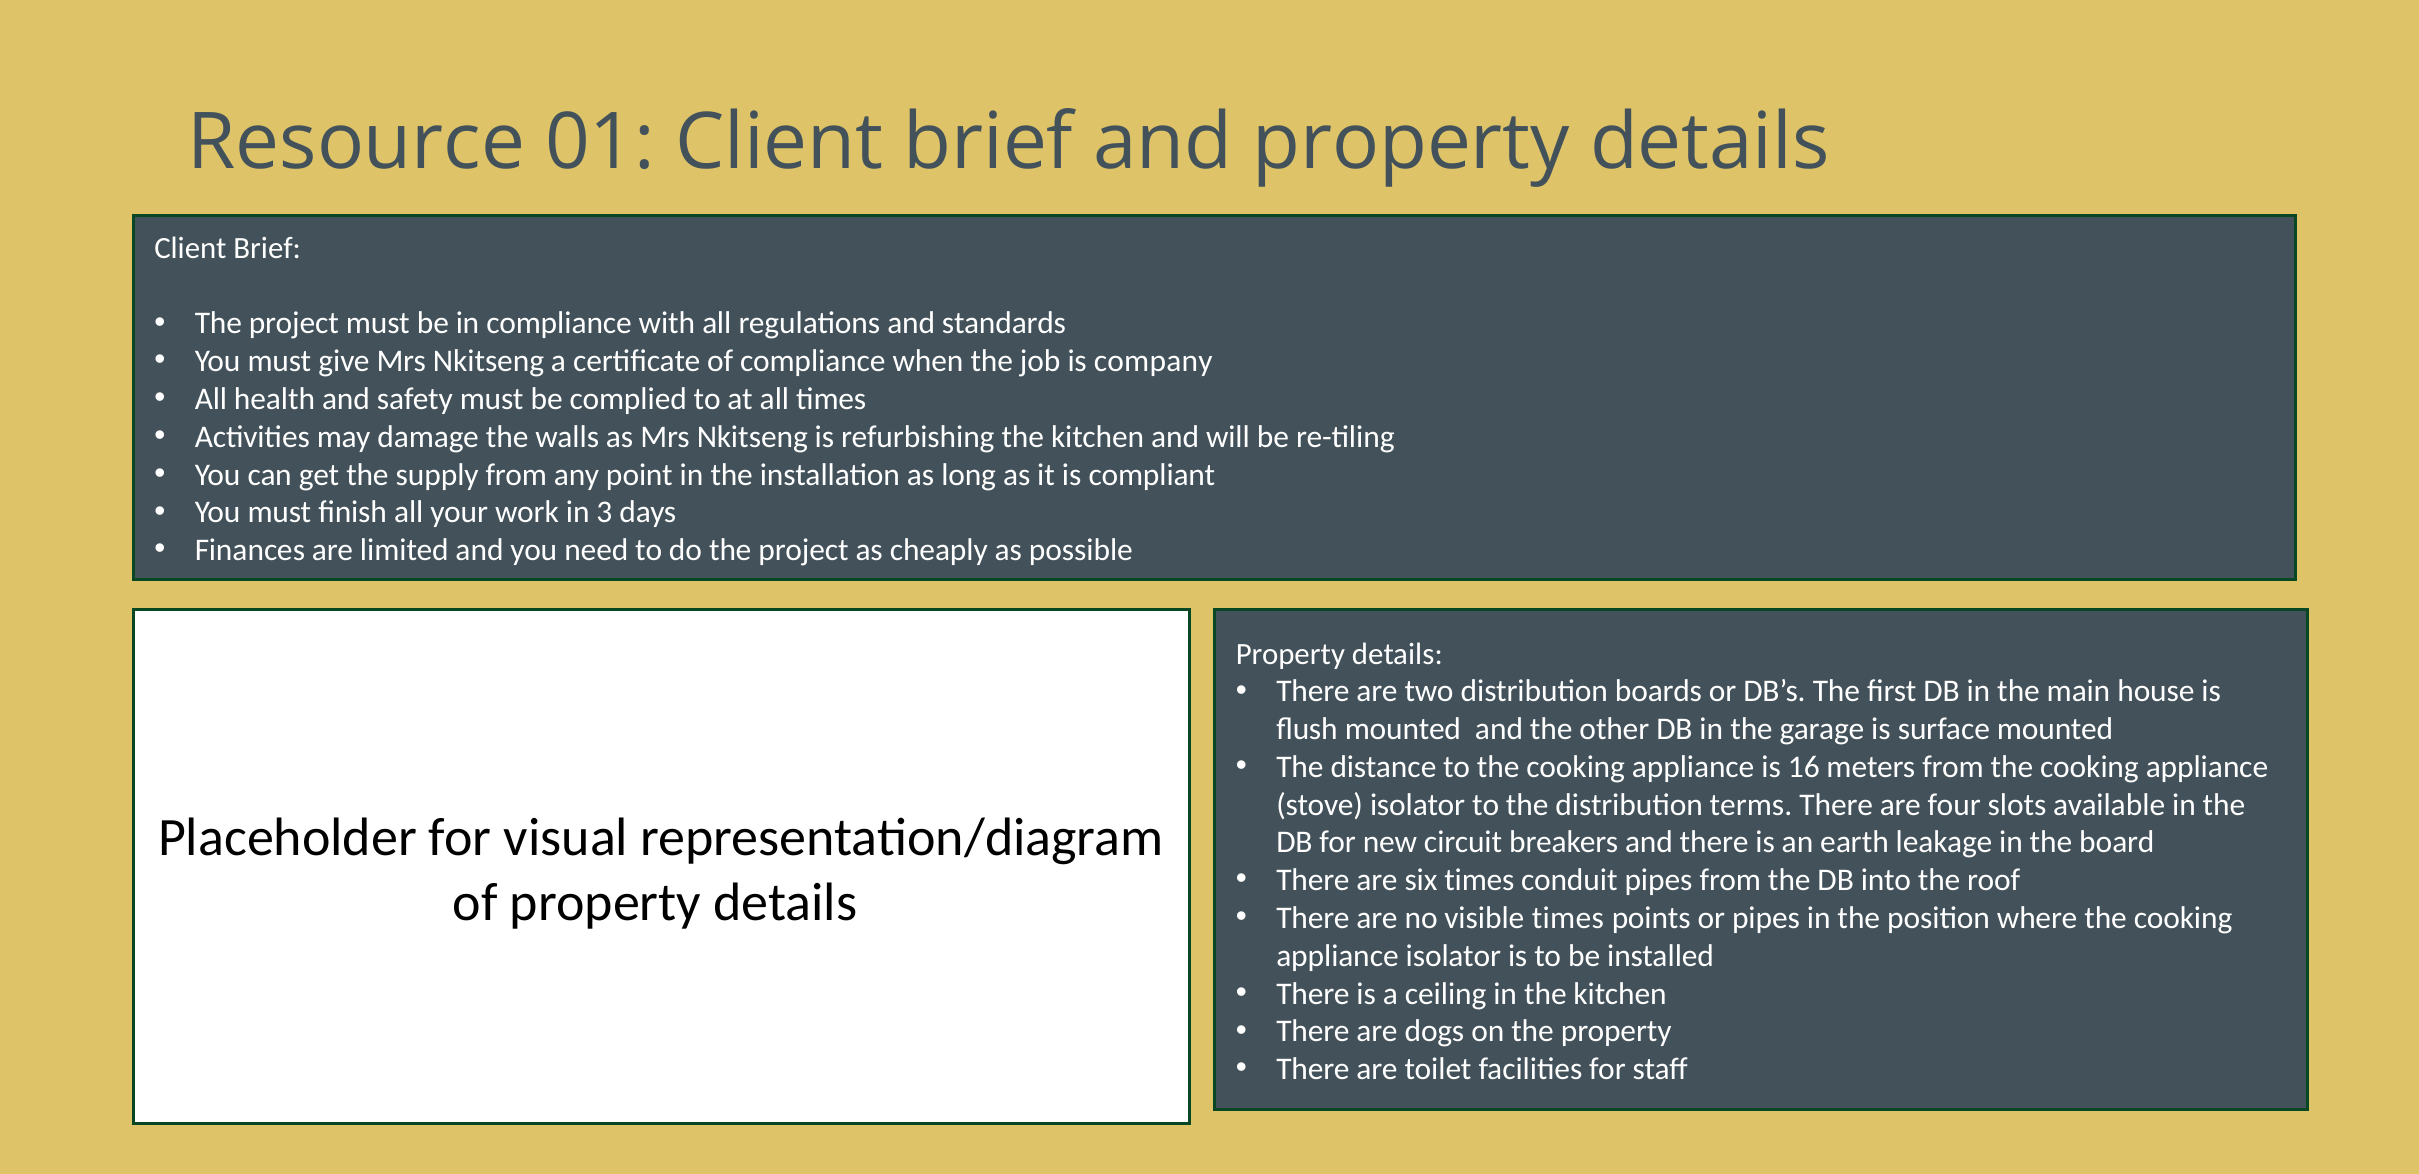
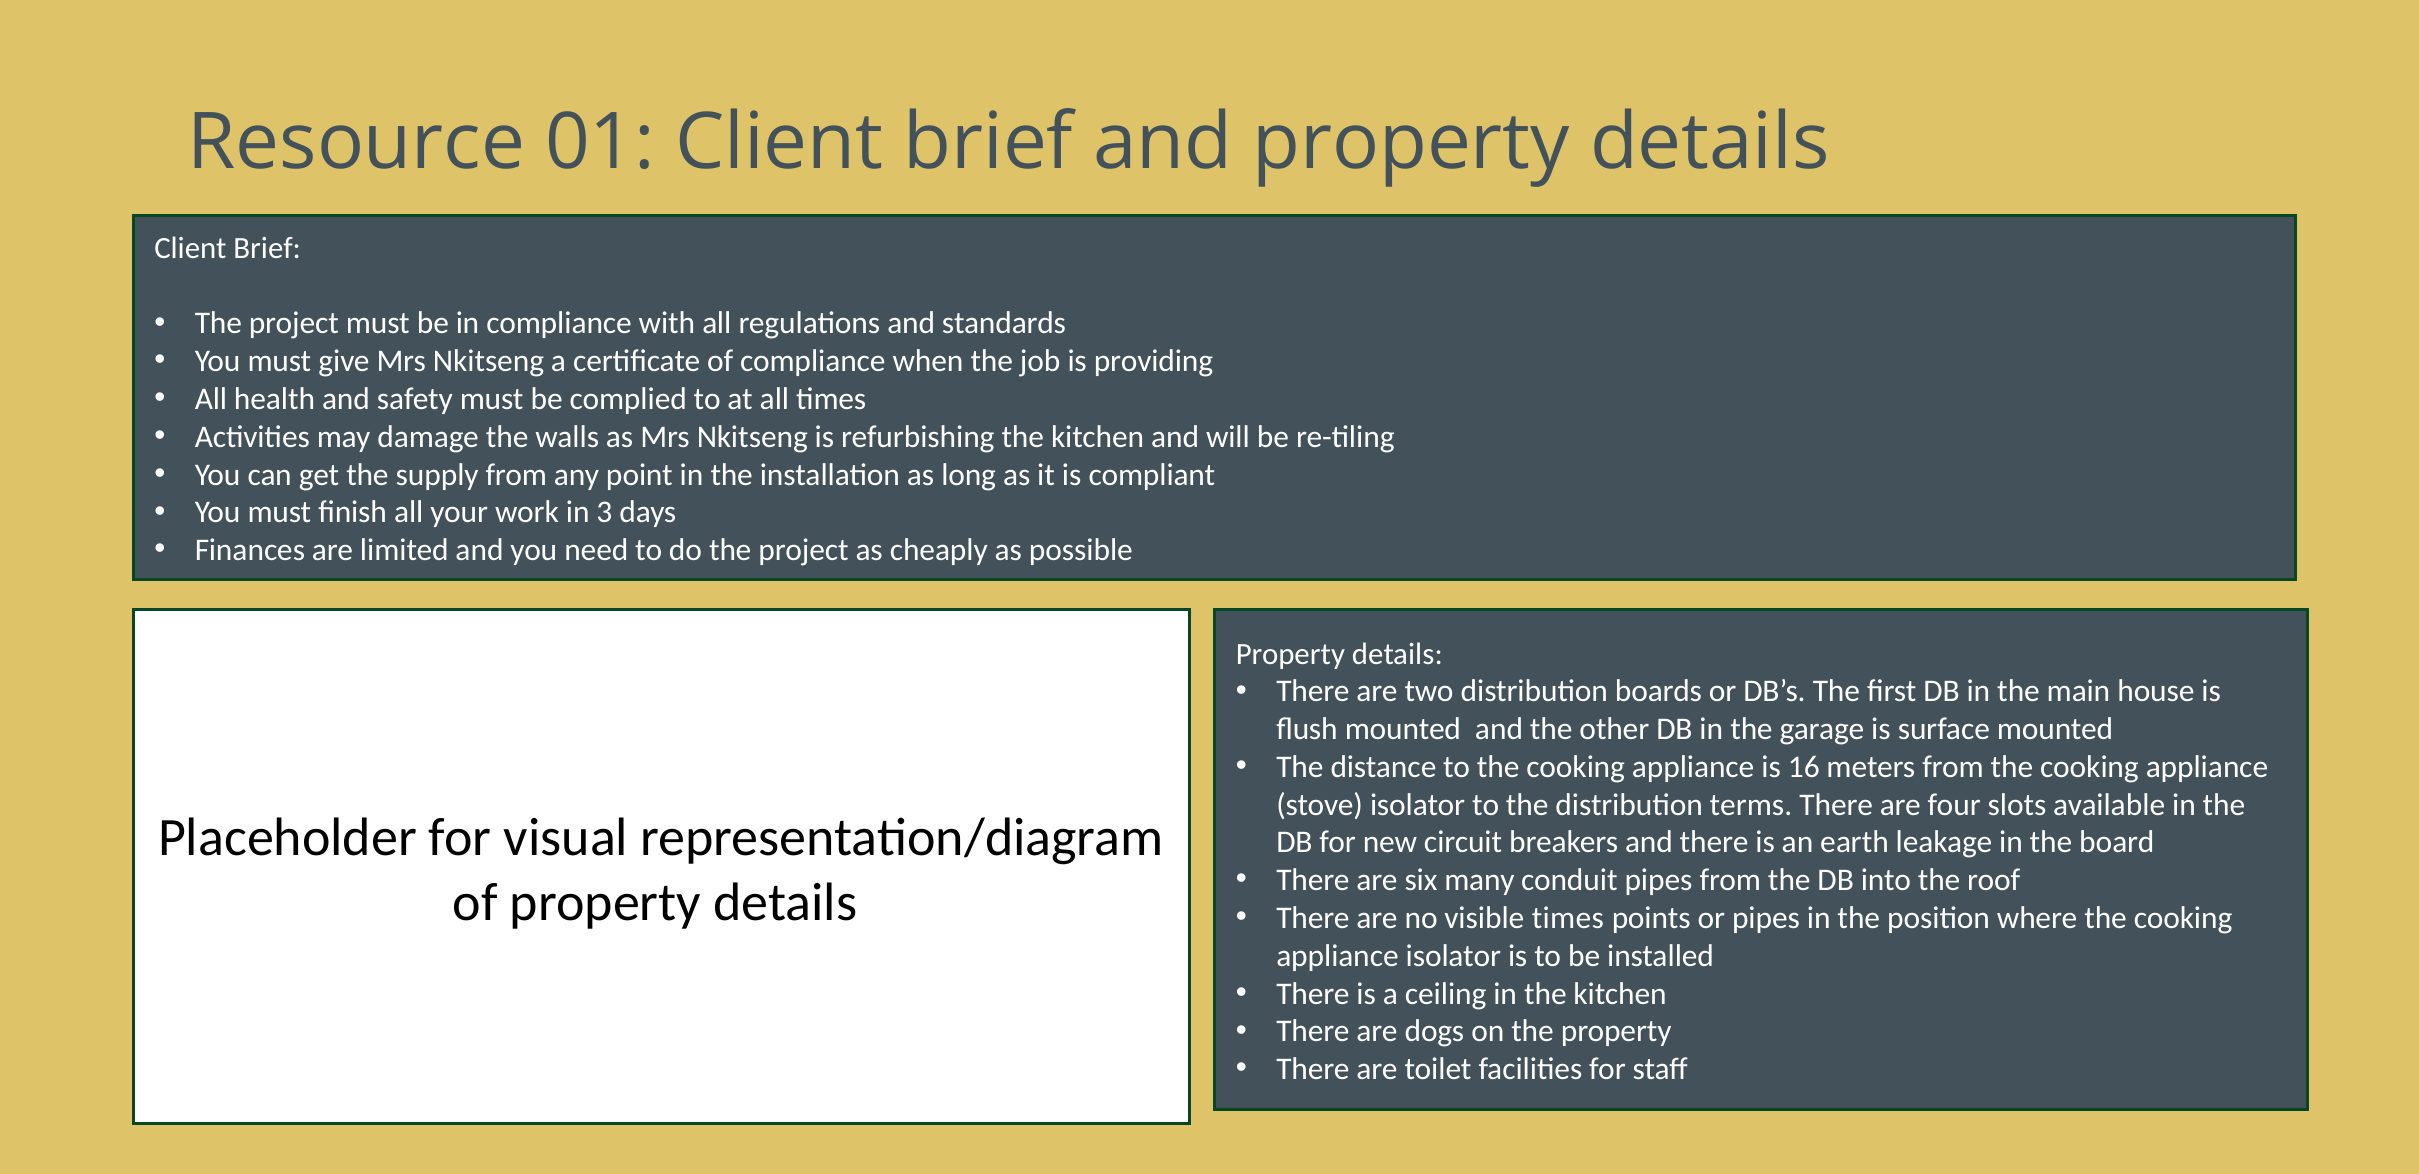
company: company -> providing
six times: times -> many
